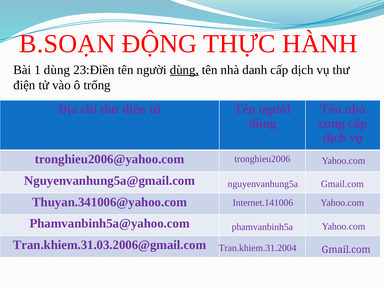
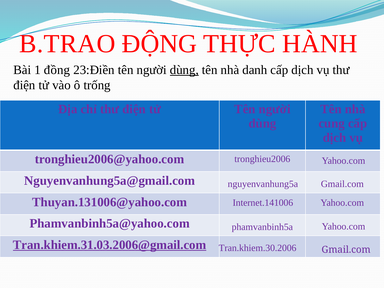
B.SOẠN: B.SOẠN -> B.TRAO
1 dùng: dùng -> đồng
Thuyan.341006@yahoo.com: Thuyan.341006@yahoo.com -> Thuyan.131006@yahoo.com
Tran.khiem.31.03.2006@gmail.com underline: none -> present
Tran.khiem.31.2004: Tran.khiem.31.2004 -> Tran.khiem.30.2006
